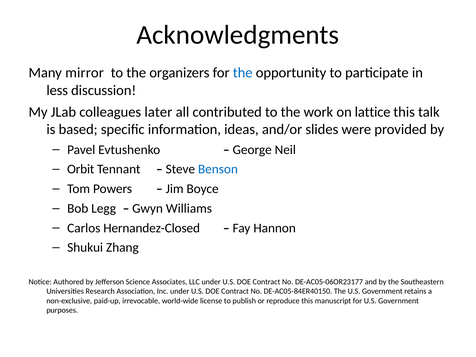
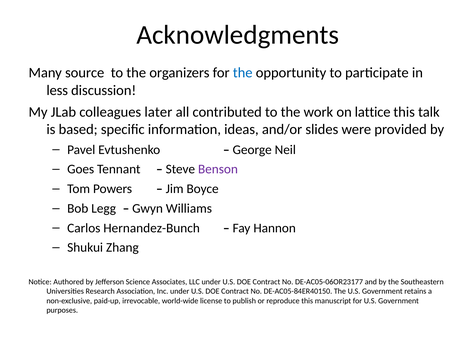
mirror: mirror -> source
Orbit: Orbit -> Goes
Benson colour: blue -> purple
Hernandez-Closed: Hernandez-Closed -> Hernandez-Bunch
